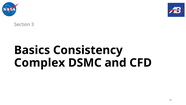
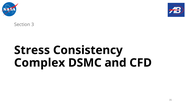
Basics: Basics -> Stress
